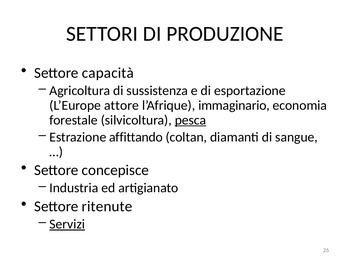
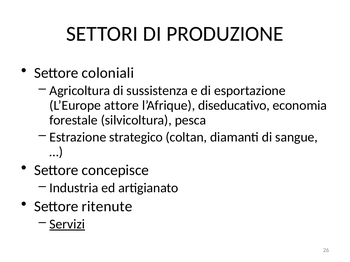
capacità: capacità -> coloniali
immaginario: immaginario -> diseducativo
pesca underline: present -> none
affittando: affittando -> strategico
